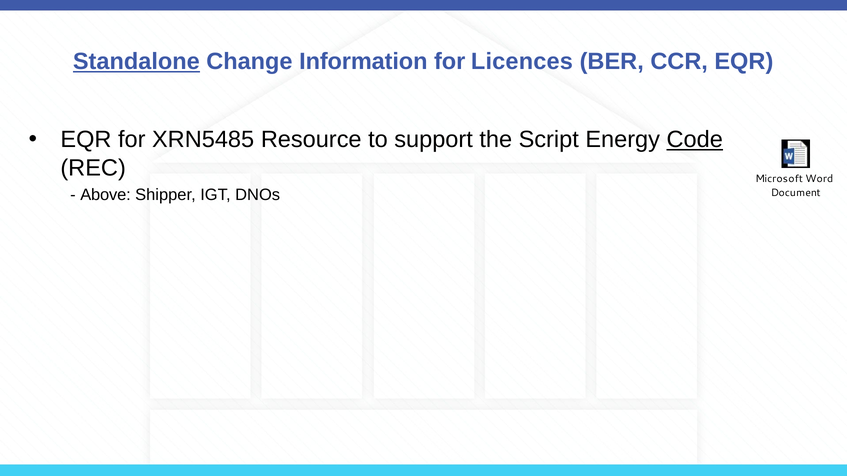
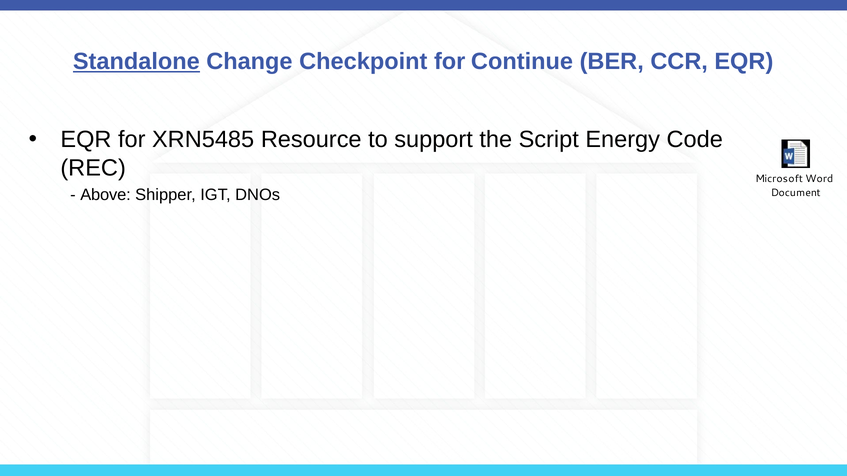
Information: Information -> Checkpoint
Licences: Licences -> Continue
Code underline: present -> none
